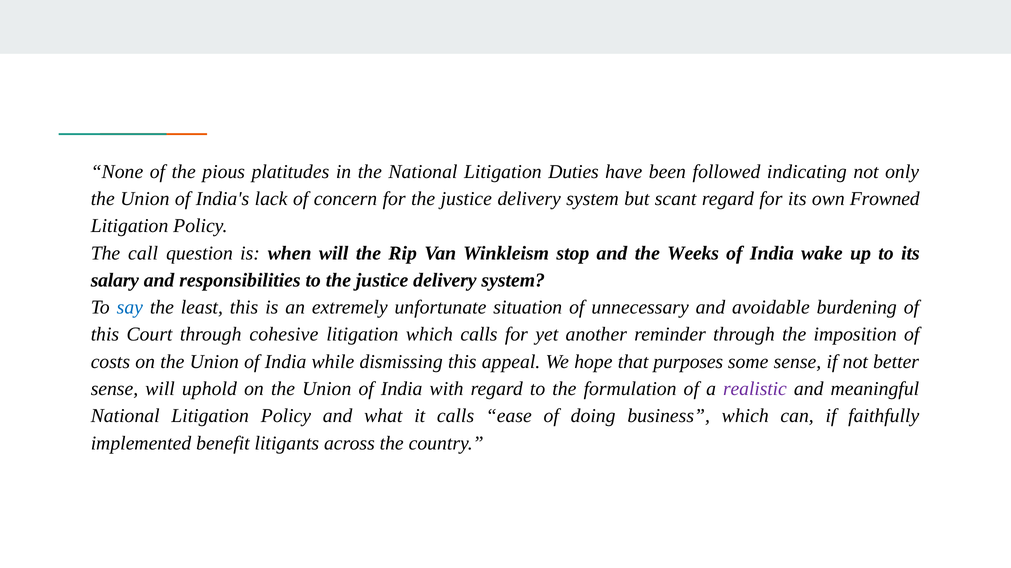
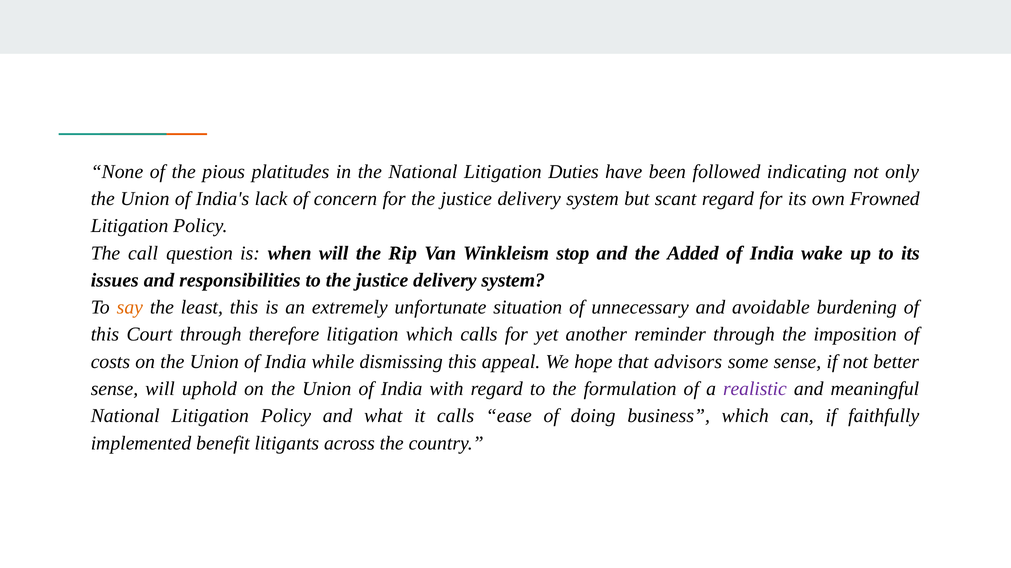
Weeks: Weeks -> Added
salary: salary -> issues
say colour: blue -> orange
cohesive: cohesive -> therefore
purposes: purposes -> advisors
